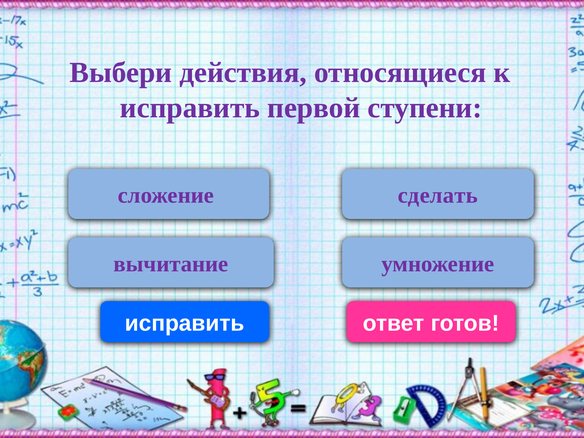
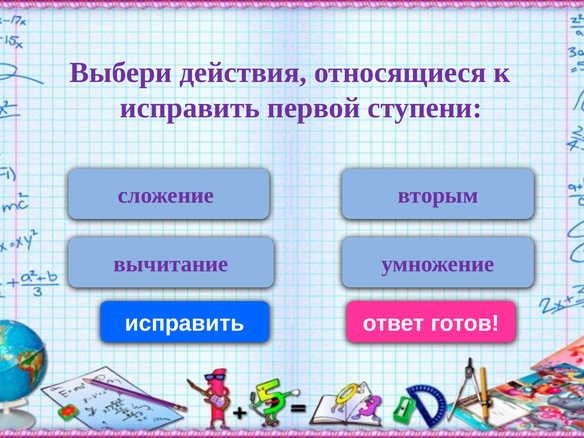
сделать: сделать -> вторым
